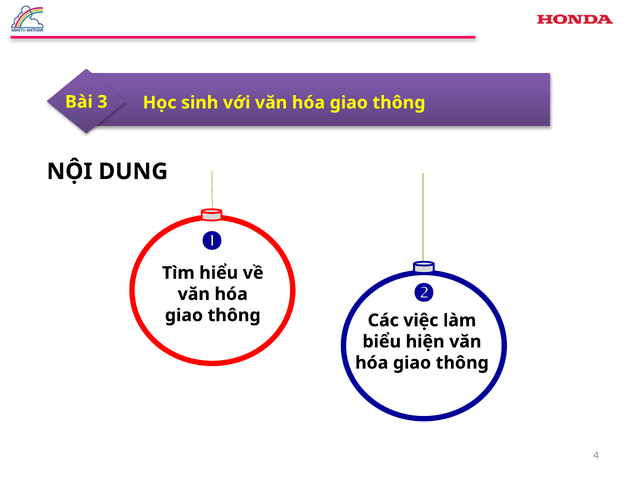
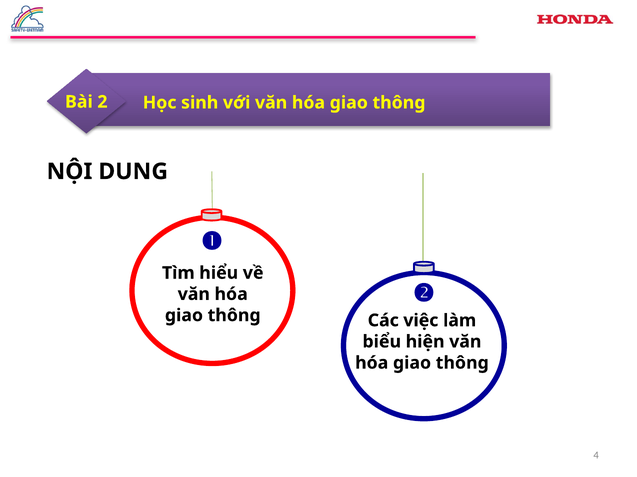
3: 3 -> 2
